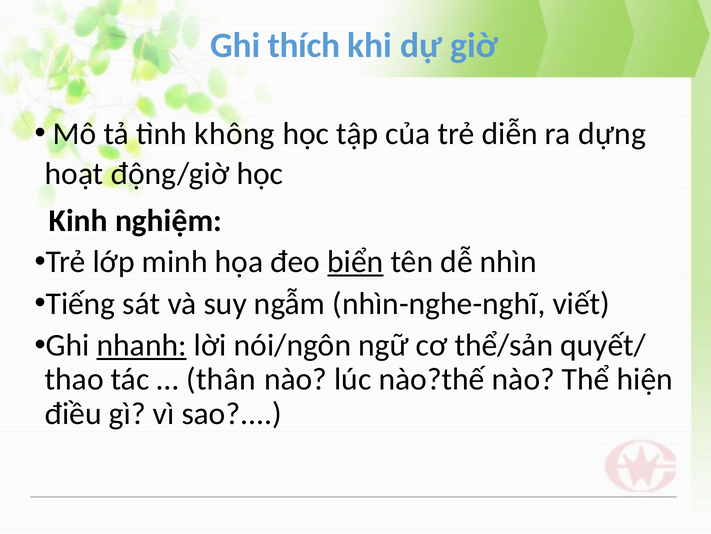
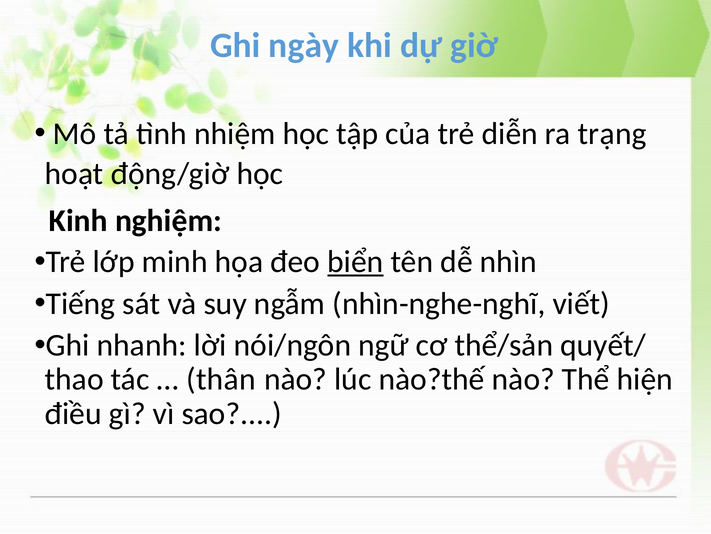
thích: thích -> ngày
không: không -> nhiệm
dựng: dựng -> trạng
nhanh underline: present -> none
